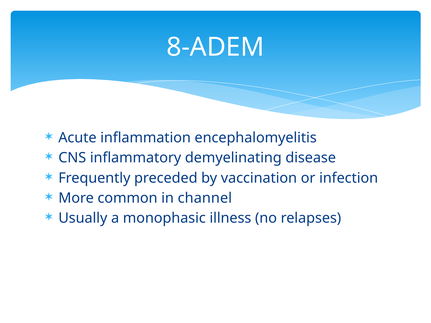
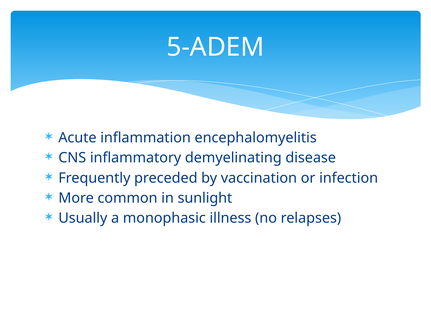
8-ADEM: 8-ADEM -> 5-ADEM
channel: channel -> sunlight
